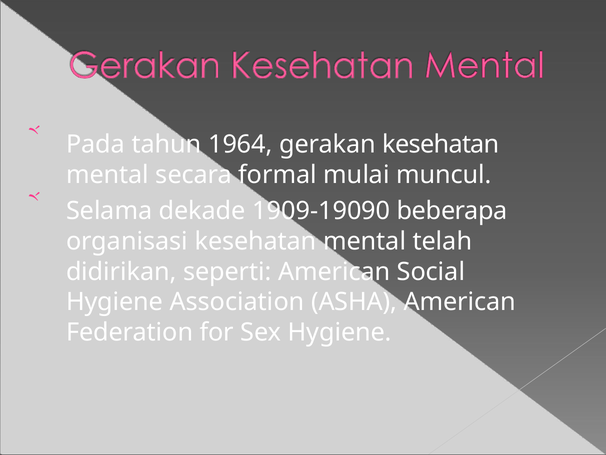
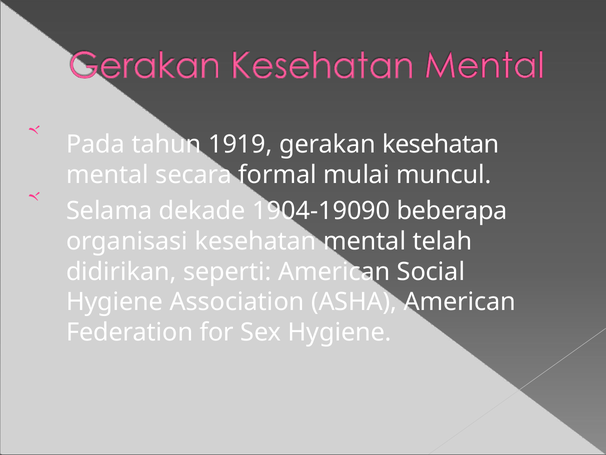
1964: 1964 -> 1919
1909-19090: 1909-19090 -> 1904-19090
